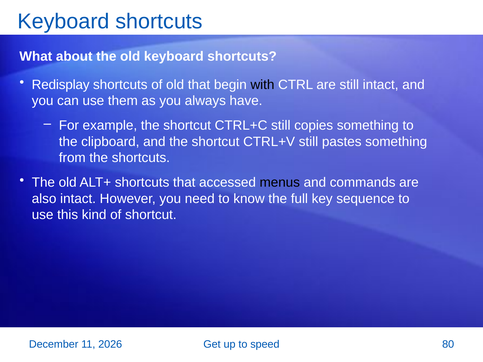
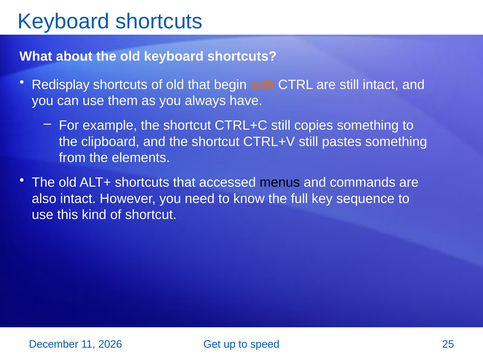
with colour: black -> orange
the shortcuts: shortcuts -> elements
80: 80 -> 25
